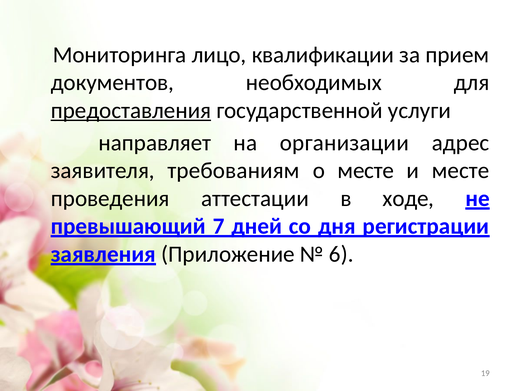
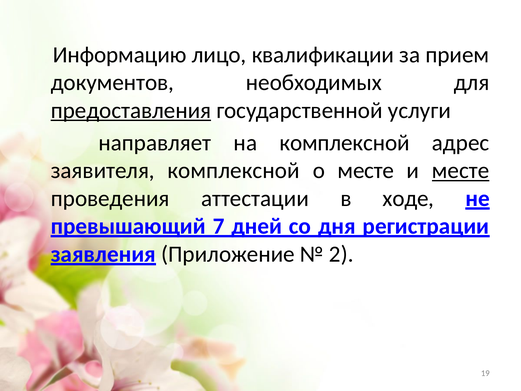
Мониторинга: Мониторинга -> Информацию
на организации: организации -> комплексной
заявителя требованиям: требованиям -> комплексной
месте at (461, 171) underline: none -> present
6: 6 -> 2
